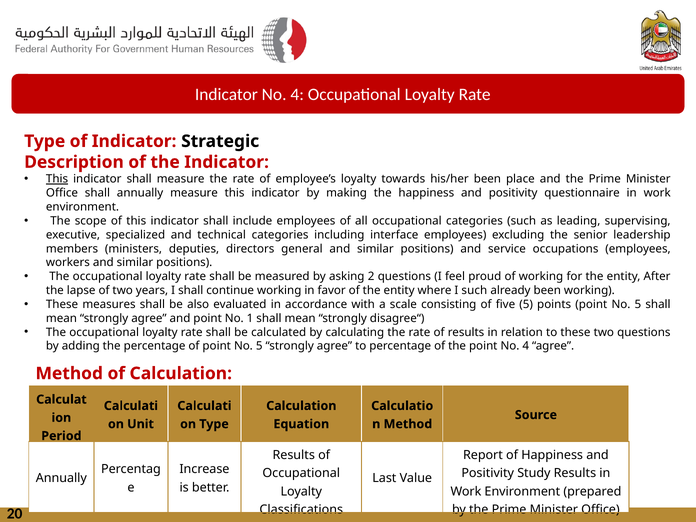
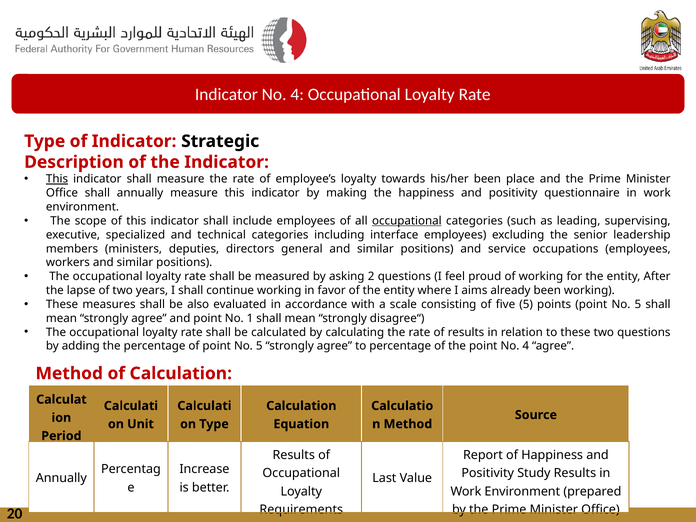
occupational at (407, 221) underline: none -> present
I such: such -> aims
Classifications: Classifications -> Requirements
